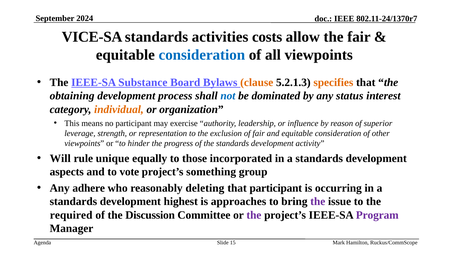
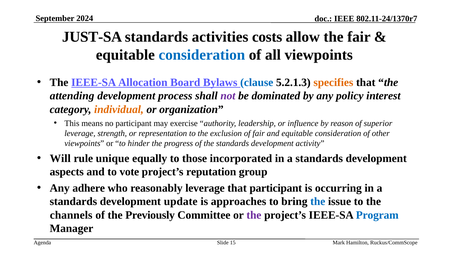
VICE-SA: VICE-SA -> JUST-SA
Substance: Substance -> Allocation
clause colour: orange -> blue
obtaining: obtaining -> attending
not colour: blue -> purple
status: status -> policy
something: something -> reputation
reasonably deleting: deleting -> leverage
highest: highest -> update
the at (318, 201) colour: purple -> blue
required: required -> channels
Discussion: Discussion -> Previously
Program colour: purple -> blue
